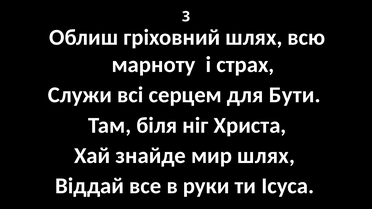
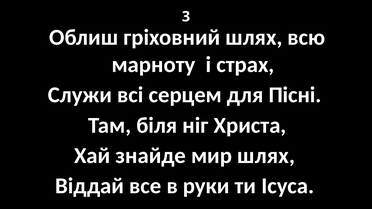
Бути: Бути -> Пісні
